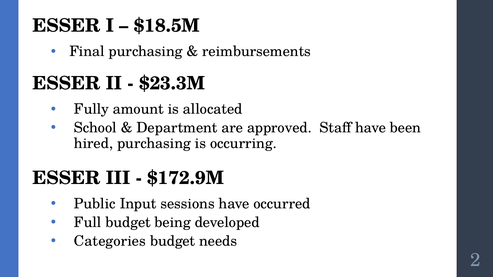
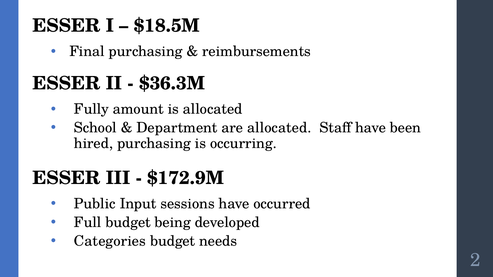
$23.3M: $23.3M -> $36.3M
are approved: approved -> allocated
